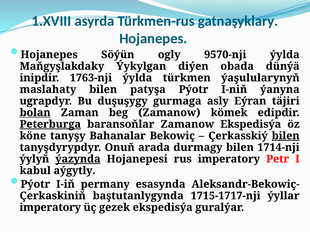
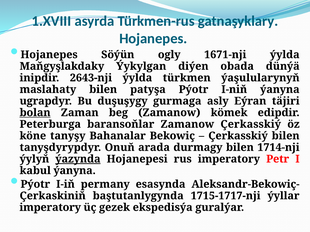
9570-nji: 9570-nji -> 1671-nji
1763-nji: 1763-nji -> 2643-nji
Peterburga underline: present -> none
Zamanow Ekspedisýa: Ekspedisýa -> Çerkasskiý
bilen at (286, 136) underline: present -> none
kabul aýgytly: aýgytly -> ýanyna
